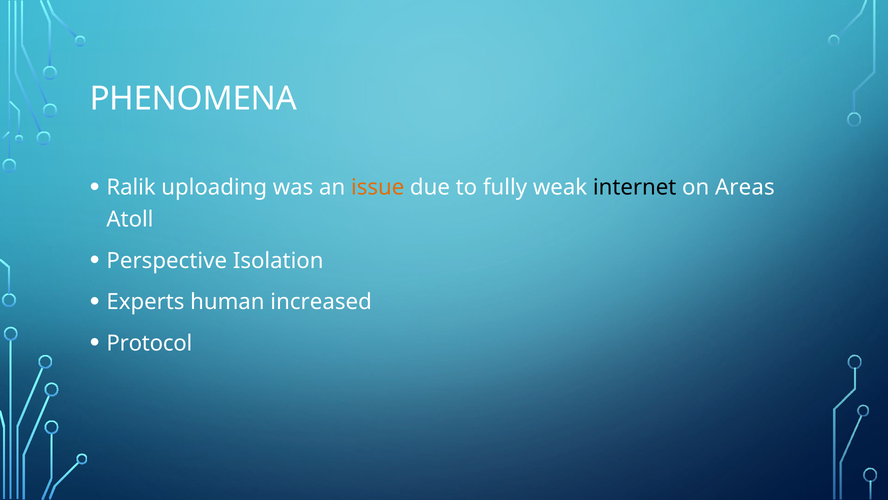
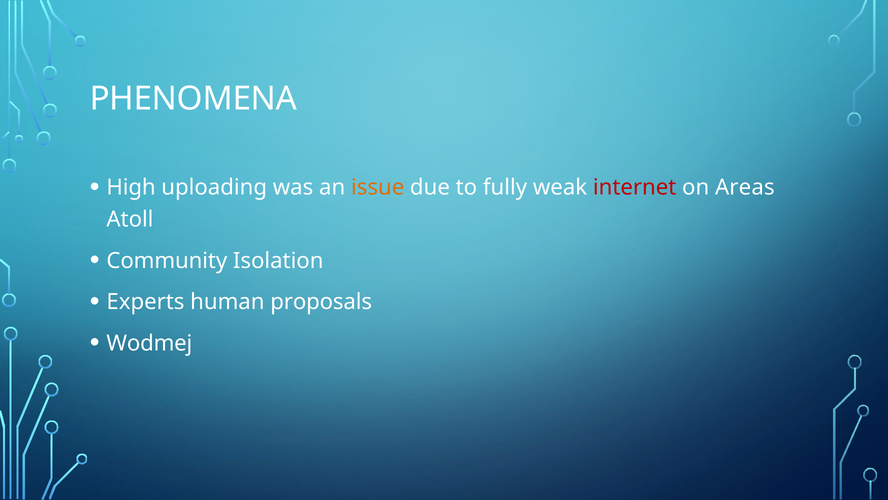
Ralik: Ralik -> High
internet colour: black -> red
Perspective: Perspective -> Community
increased: increased -> proposals
Protocol: Protocol -> Wodmej
